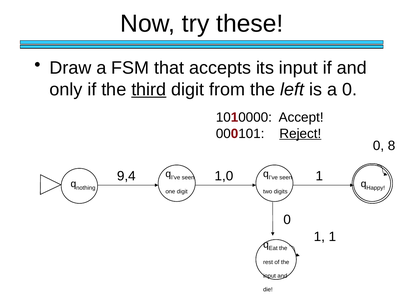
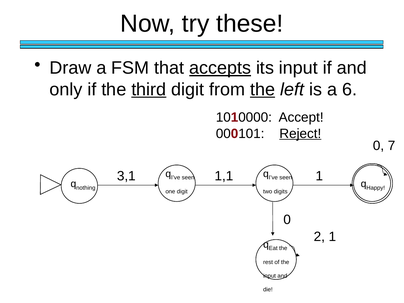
accepts underline: none -> present
the at (263, 89) underline: none -> present
a 0: 0 -> 6
8: 8 -> 7
9,4: 9,4 -> 3,1
1,0: 1,0 -> 1,1
1 at (319, 237): 1 -> 2
